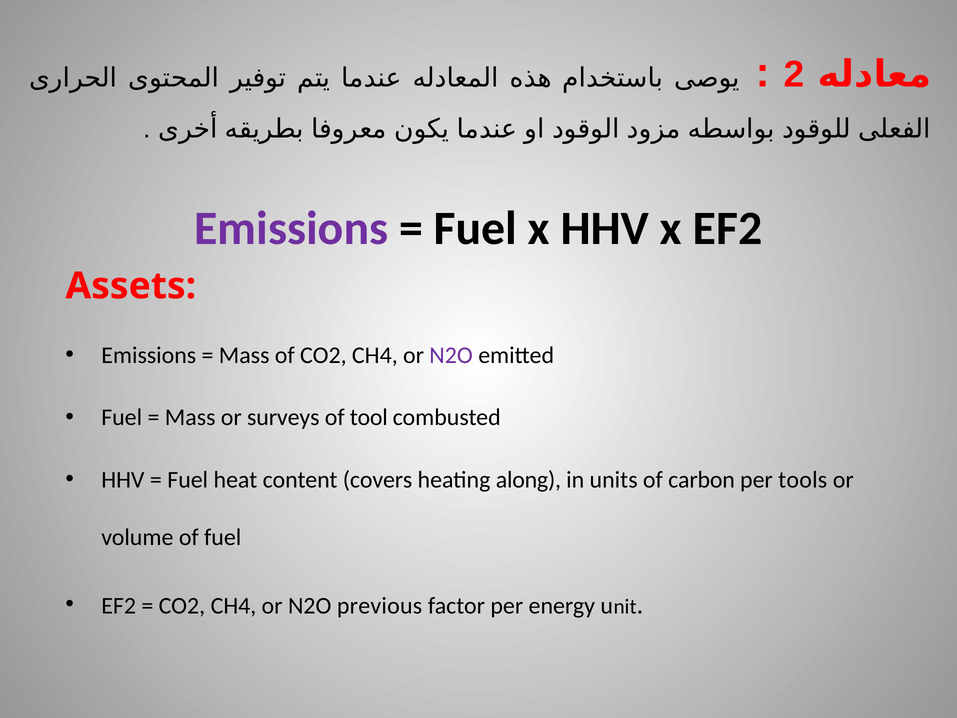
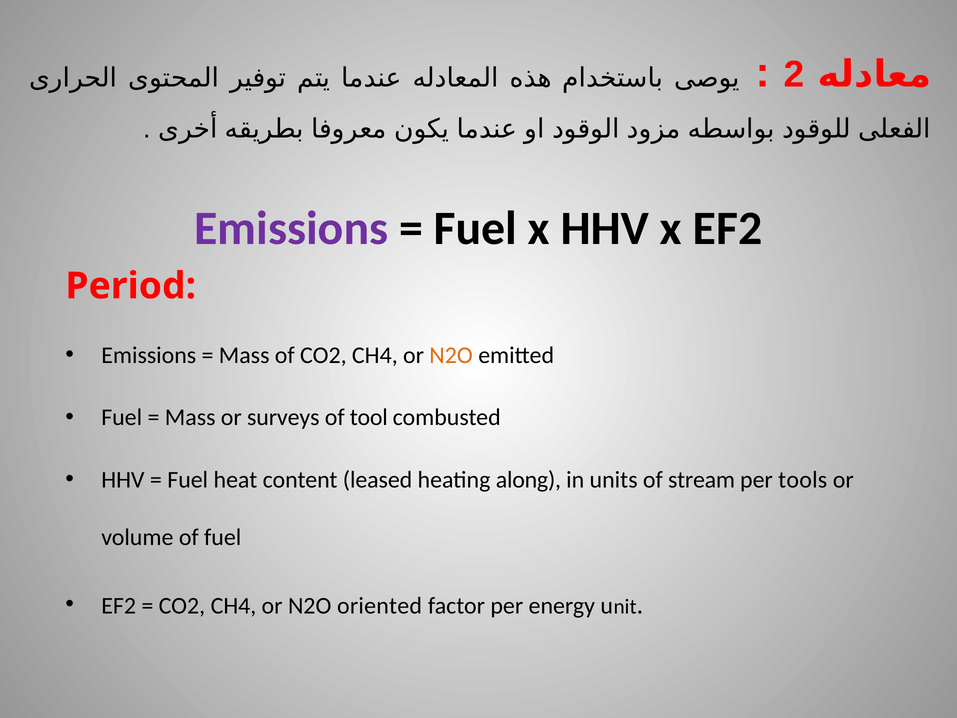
Assets: Assets -> Period
N2O at (451, 355) colour: purple -> orange
covers: covers -> leased
carbon: carbon -> stream
previous: previous -> oriented
